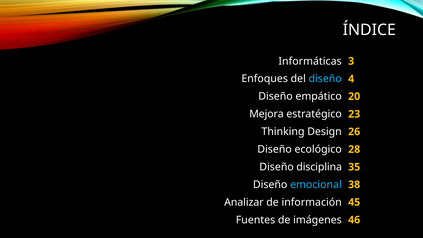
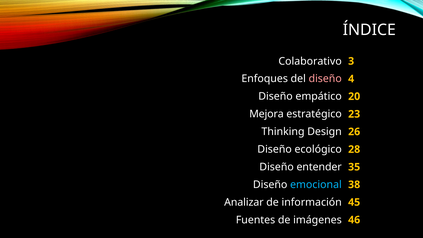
Informáticas: Informáticas -> Colaborativo
diseño at (325, 79) colour: light blue -> pink
disciplina: disciplina -> entender
